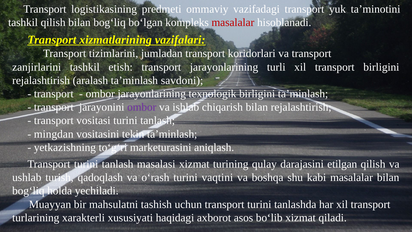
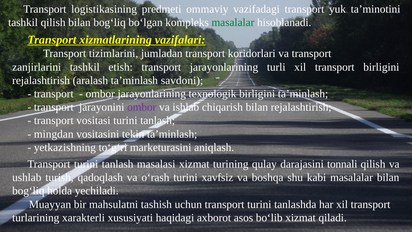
masalalar at (233, 22) colour: red -> green
etilgan: etilgan -> tonnali
vaqtini: vaqtini -> xavfsiz
